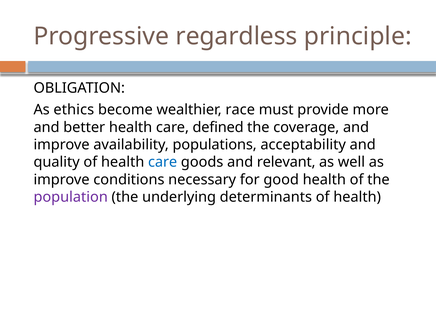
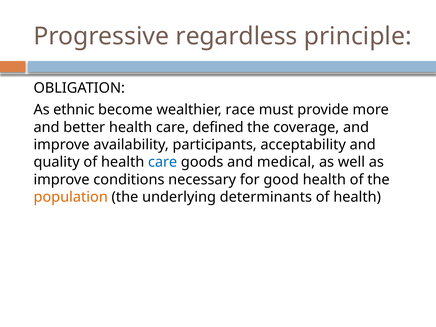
ethics: ethics -> ethnic
populations: populations -> participants
relevant: relevant -> medical
population colour: purple -> orange
